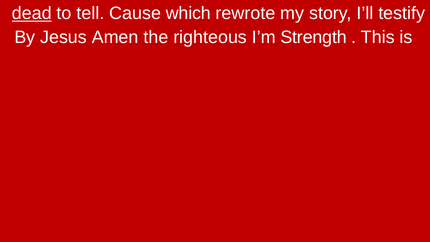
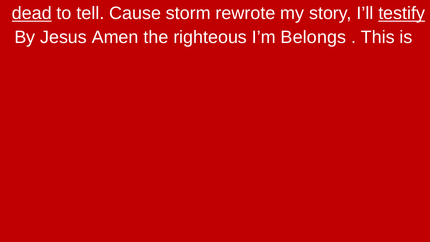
which: which -> storm
testify underline: none -> present
Strength: Strength -> Belongs
